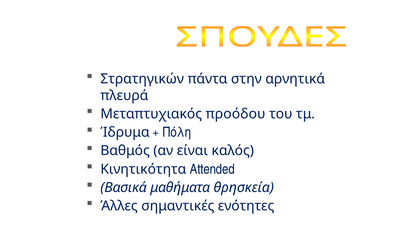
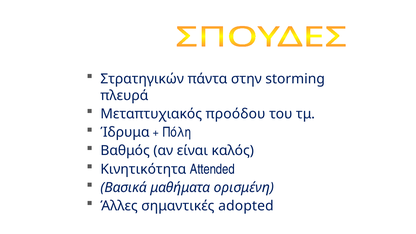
αρνητικά: αρνητικά -> storming
θρησκεία: θρησκεία -> ορισμένη
ενότητες: ενότητες -> adopted
